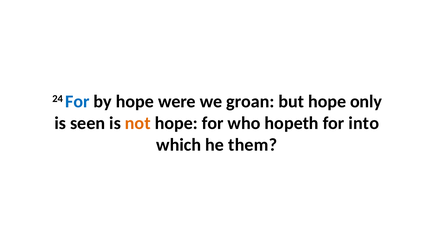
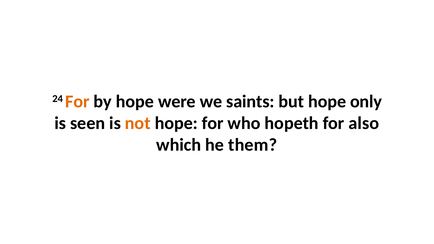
For at (77, 102) colour: blue -> orange
groan: groan -> saints
into: into -> also
